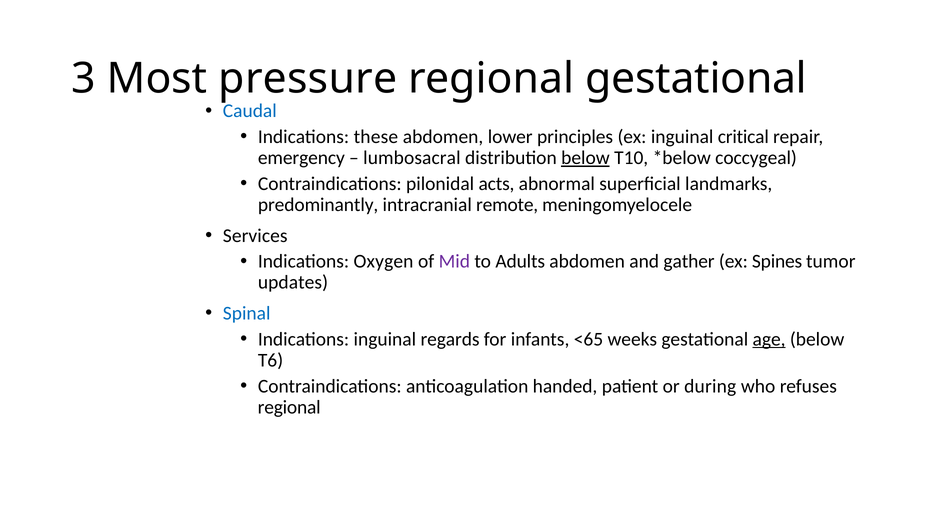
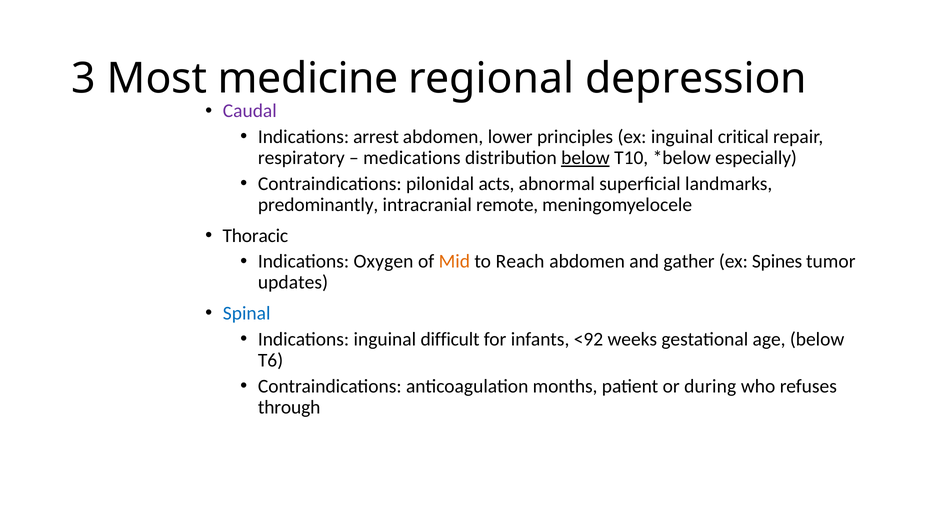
pressure: pressure -> medicine
regional gestational: gestational -> depression
Caudal colour: blue -> purple
these: these -> arrest
emergency: emergency -> respiratory
lumbosacral: lumbosacral -> medications
coccygeal: coccygeal -> especially
Services: Services -> Thoracic
Mid colour: purple -> orange
Adults: Adults -> Reach
regards: regards -> difficult
<65: <65 -> <92
age underline: present -> none
handed: handed -> months
regional at (289, 407): regional -> through
